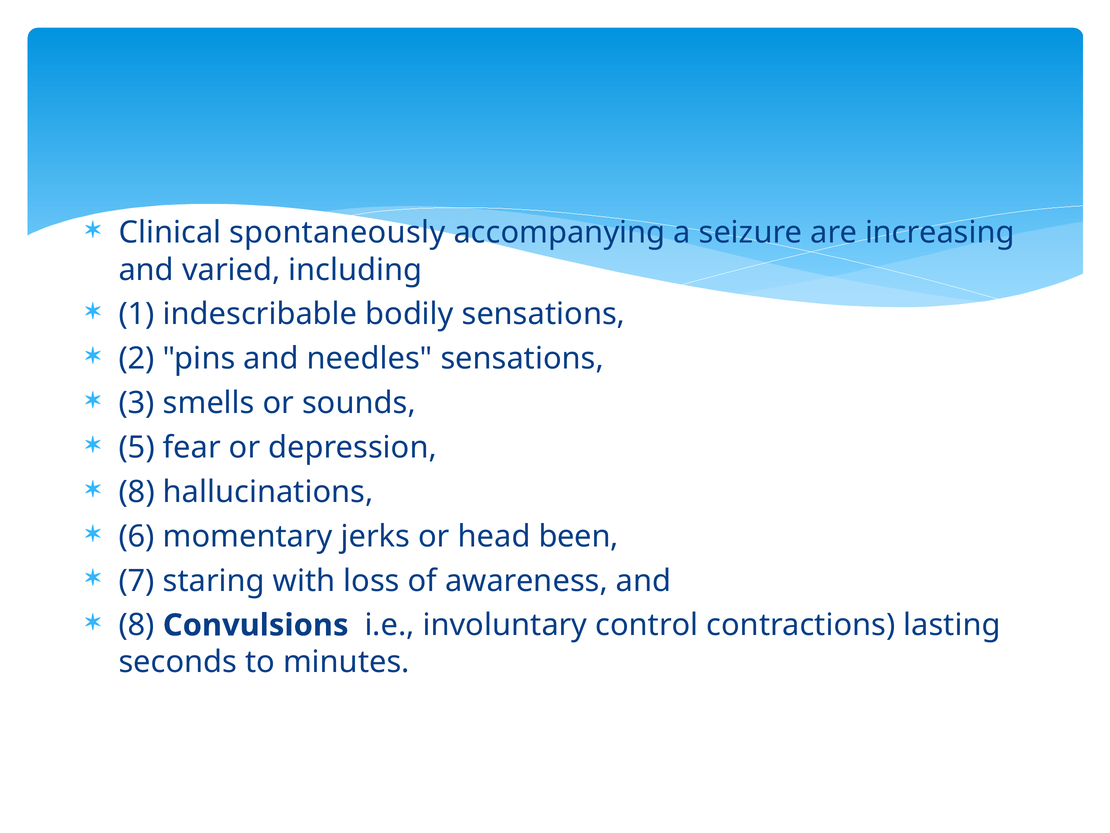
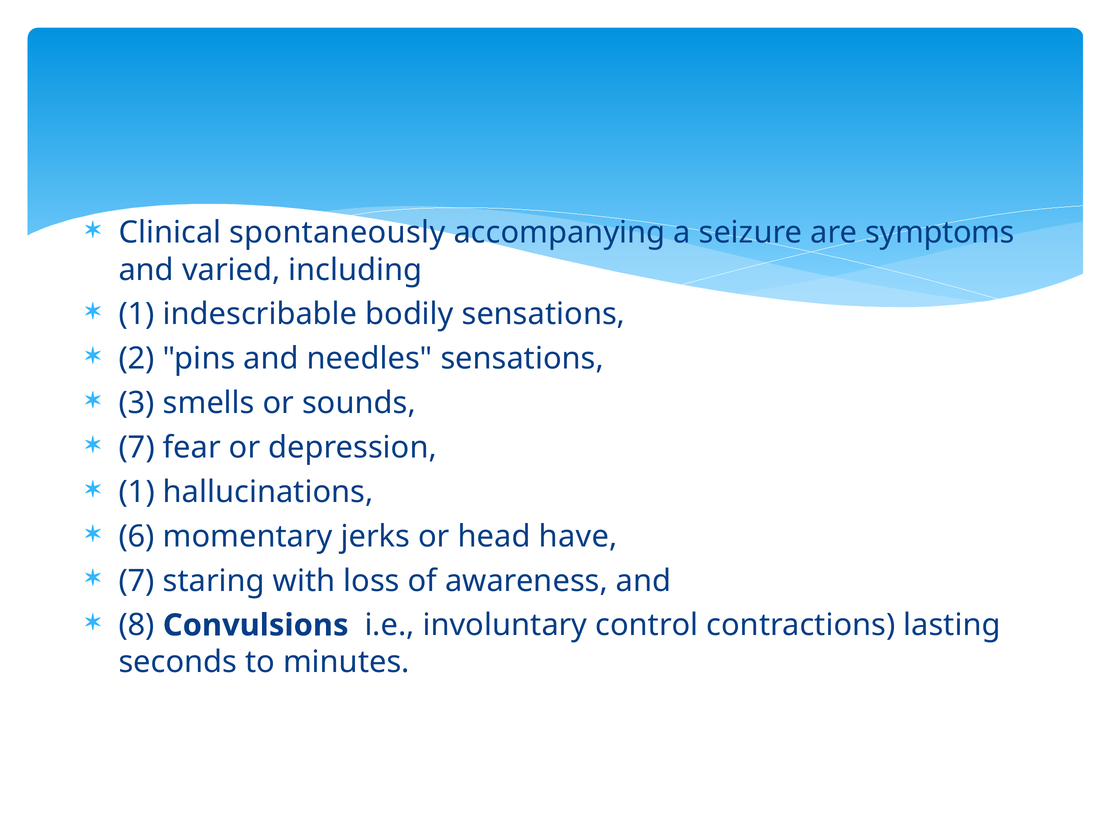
increasing: increasing -> symptoms
5 at (137, 447): 5 -> 7
8 at (137, 492): 8 -> 1
been: been -> have
